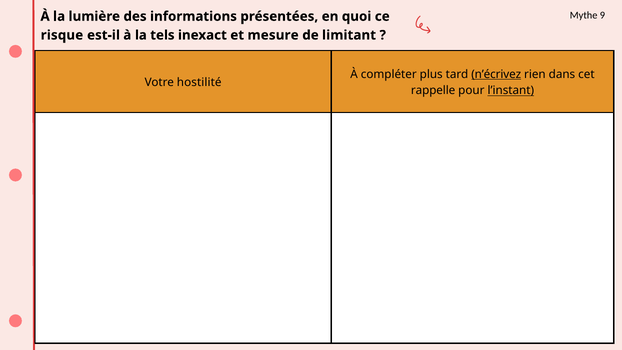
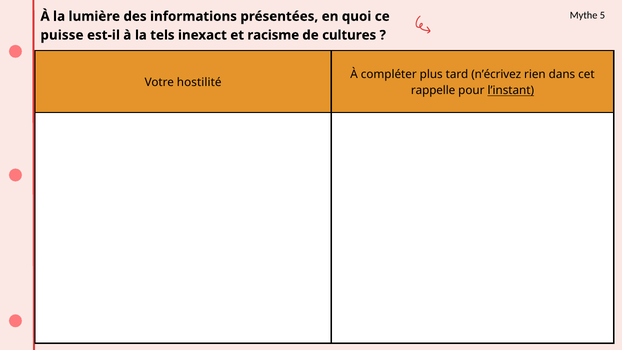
9: 9 -> 5
risque: risque -> puisse
mesure: mesure -> racisme
limitant: limitant -> cultures
n’écrivez underline: present -> none
